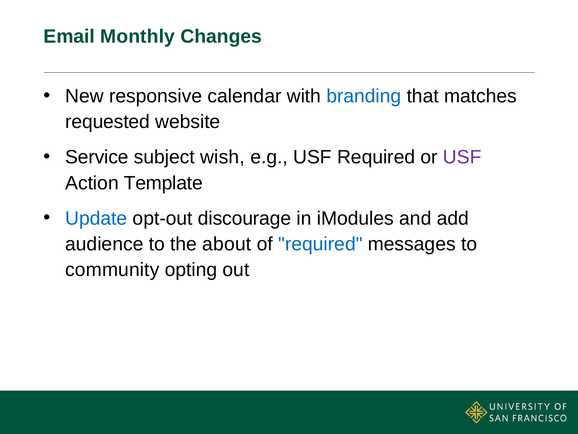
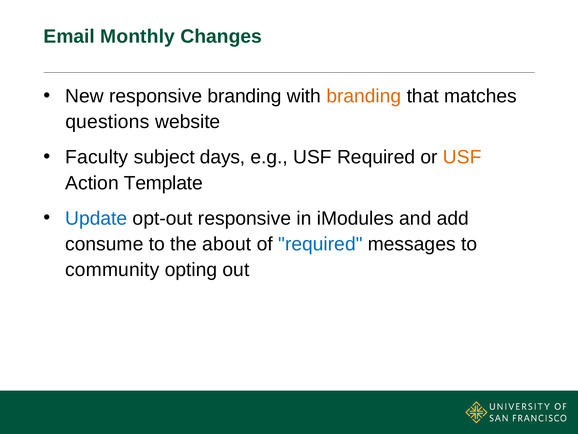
responsive calendar: calendar -> branding
branding at (364, 96) colour: blue -> orange
requested: requested -> questions
Service: Service -> Faculty
wish: wish -> days
USF at (462, 157) colour: purple -> orange
opt-out discourage: discourage -> responsive
audience: audience -> consume
